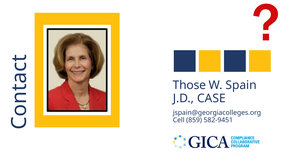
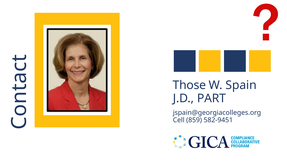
CASE: CASE -> PART
